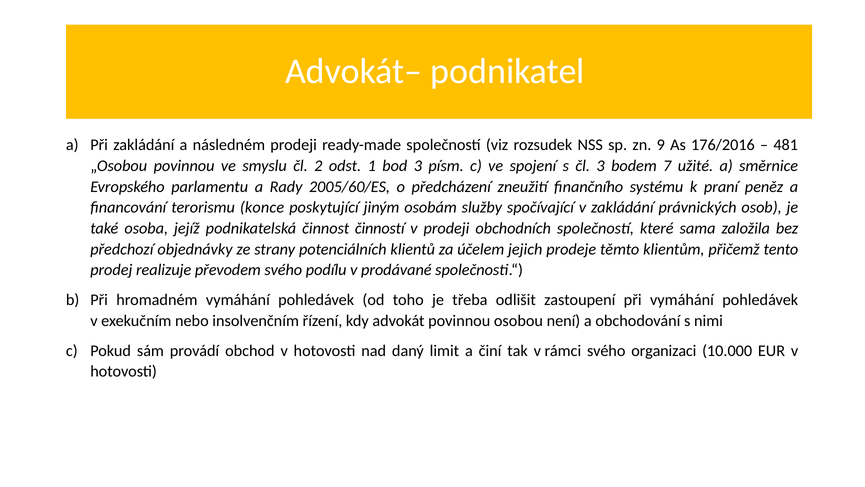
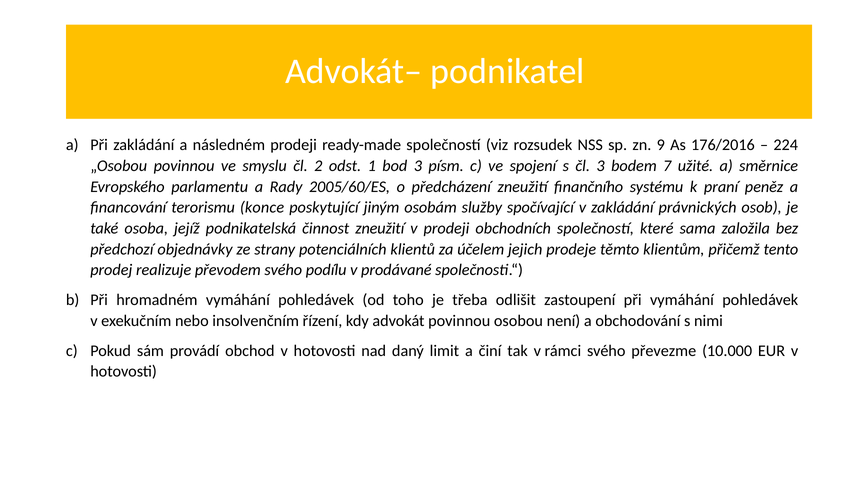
481: 481 -> 224
činnost činností: činností -> zneužití
organizaci: organizaci -> převezme
